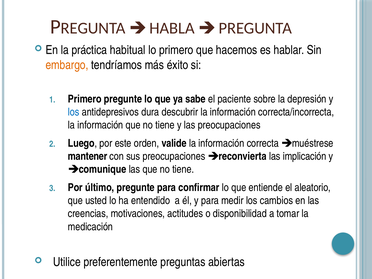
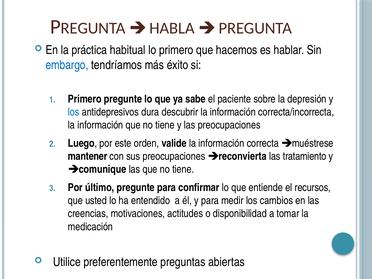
embargo colour: orange -> blue
implicación: implicación -> tratamiento
aleatorio: aleatorio -> recursos
